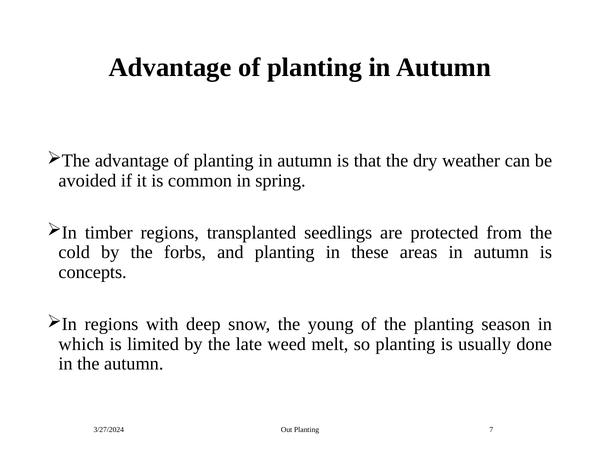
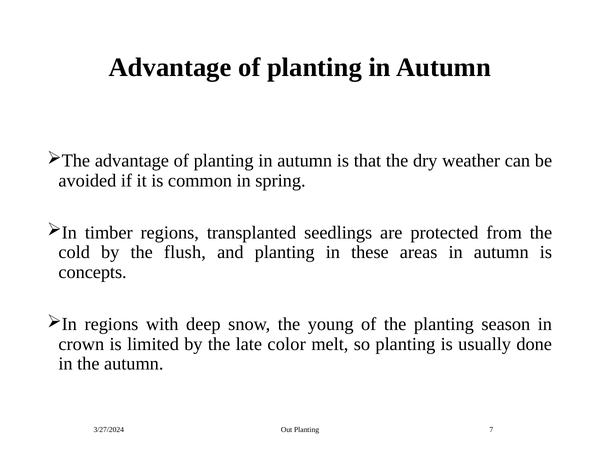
forbs: forbs -> flush
which: which -> crown
weed: weed -> color
